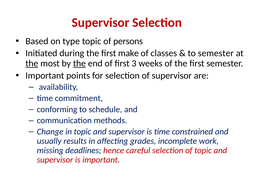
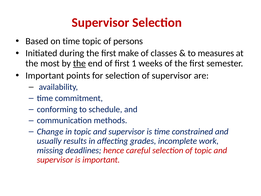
on type: type -> time
to semester: semester -> measures
the at (32, 63) underline: present -> none
3: 3 -> 1
